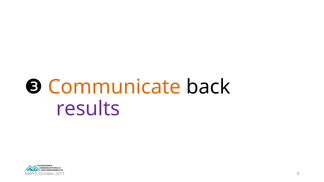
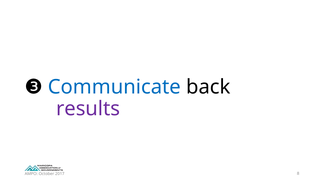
Communicate colour: orange -> blue
